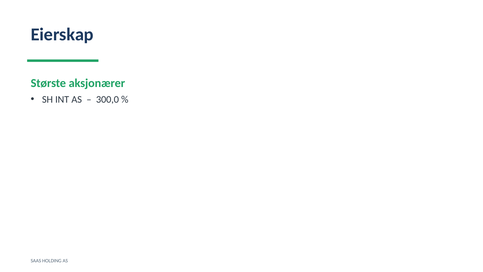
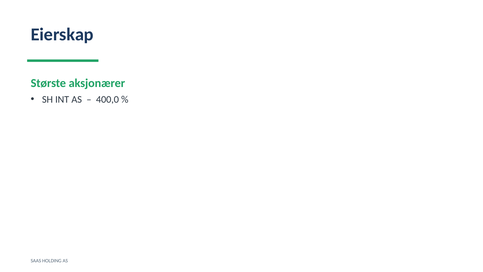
300,0: 300,0 -> 400,0
